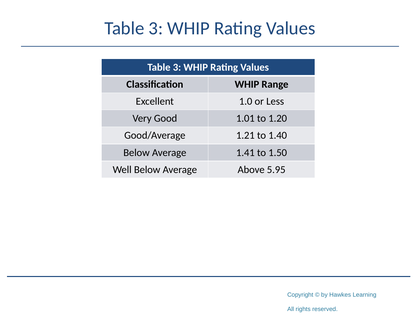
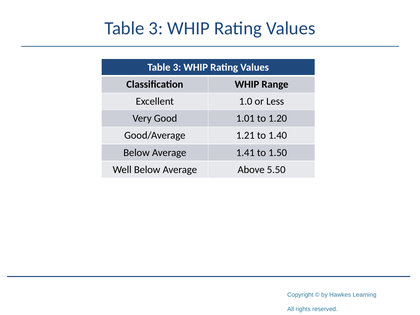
5.95: 5.95 -> 5.50
